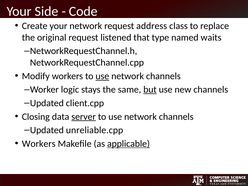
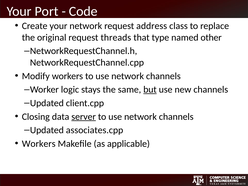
Side: Side -> Port
listened: listened -> threads
waits: waits -> other
use at (102, 76) underline: present -> none
unreliable.cpp: unreliable.cpp -> associates.cpp
applicable underline: present -> none
